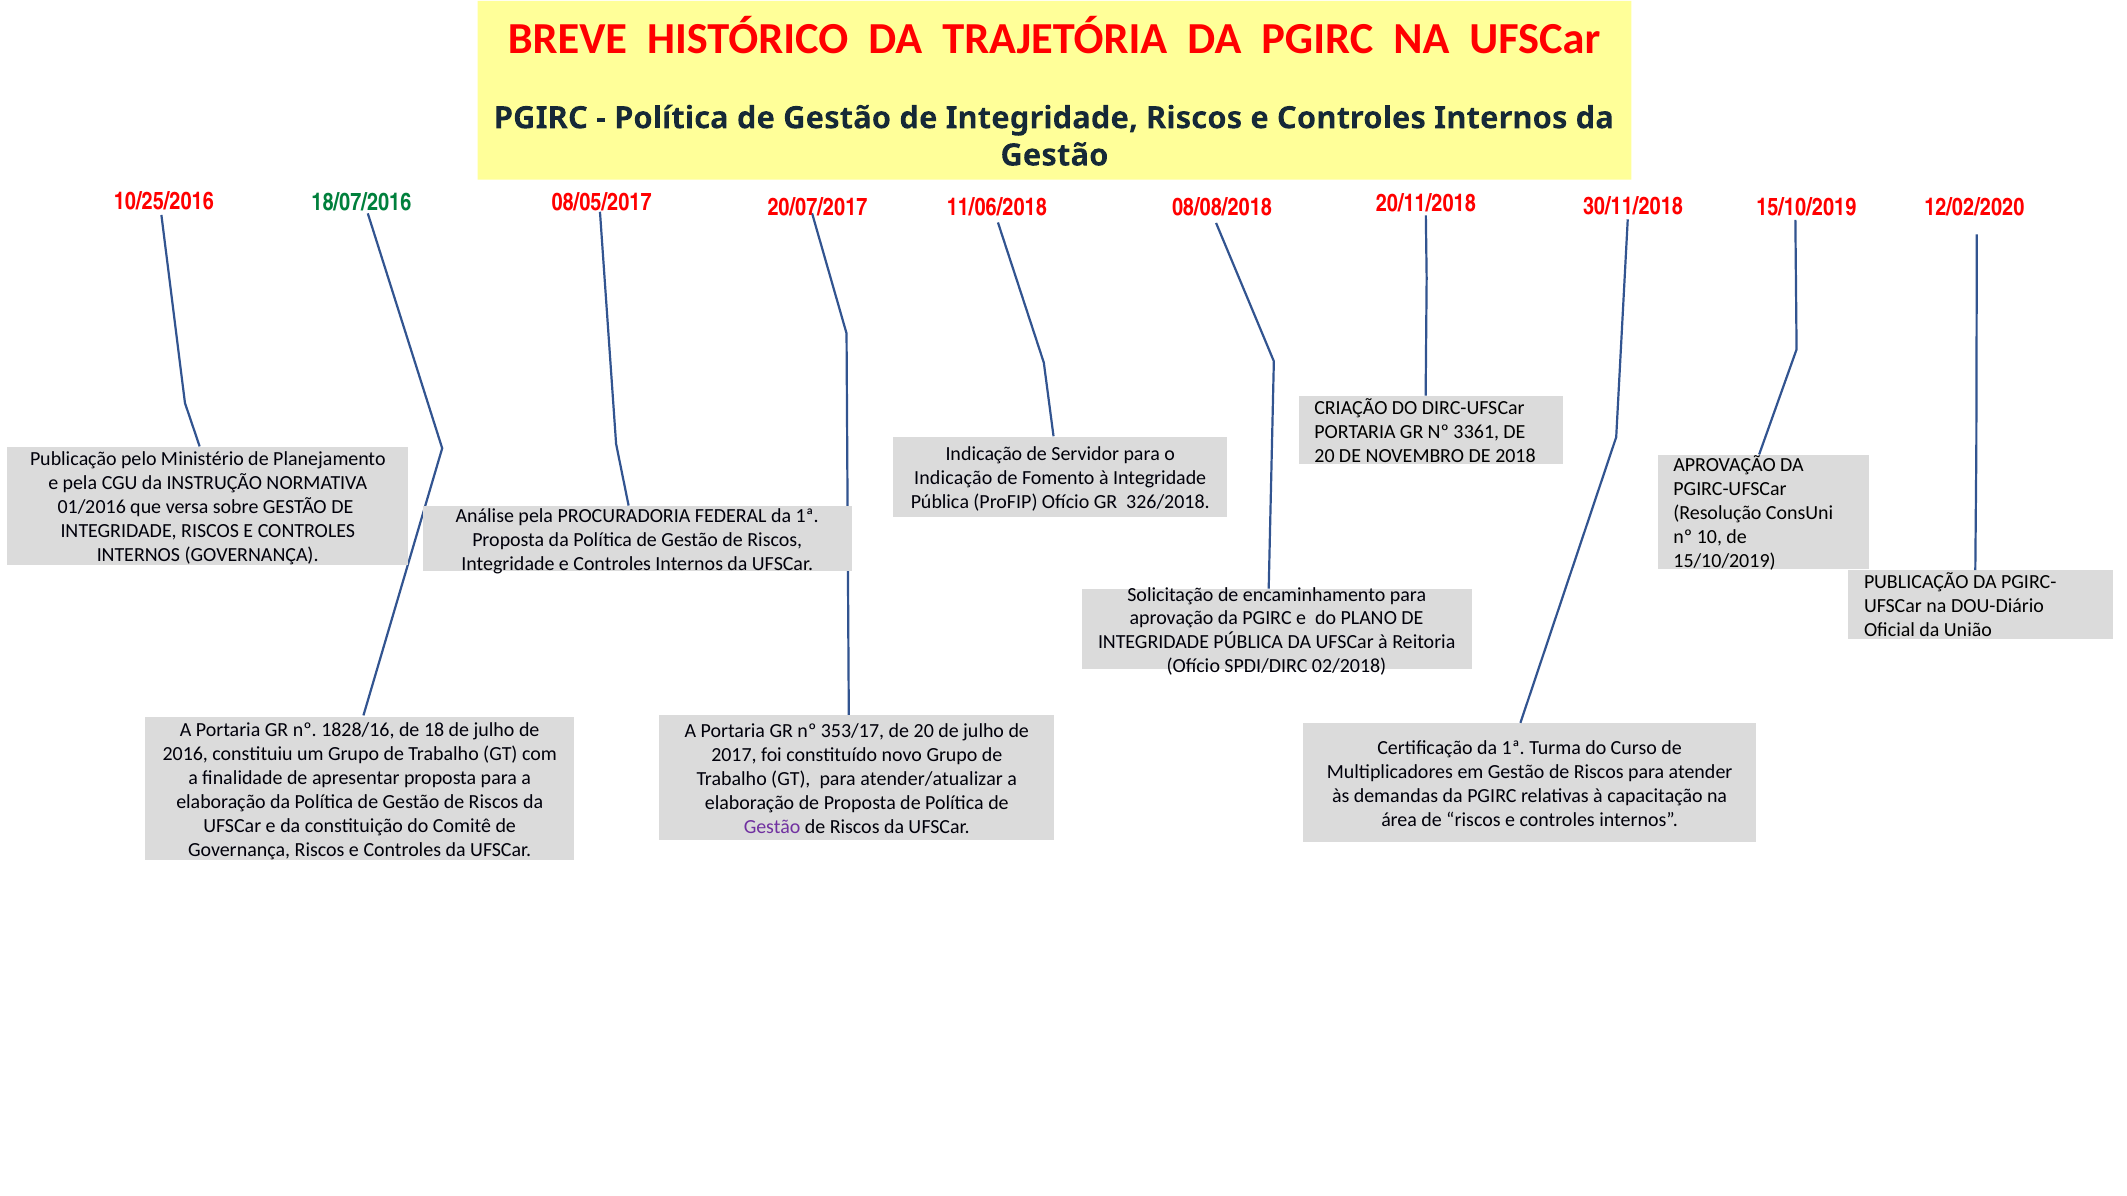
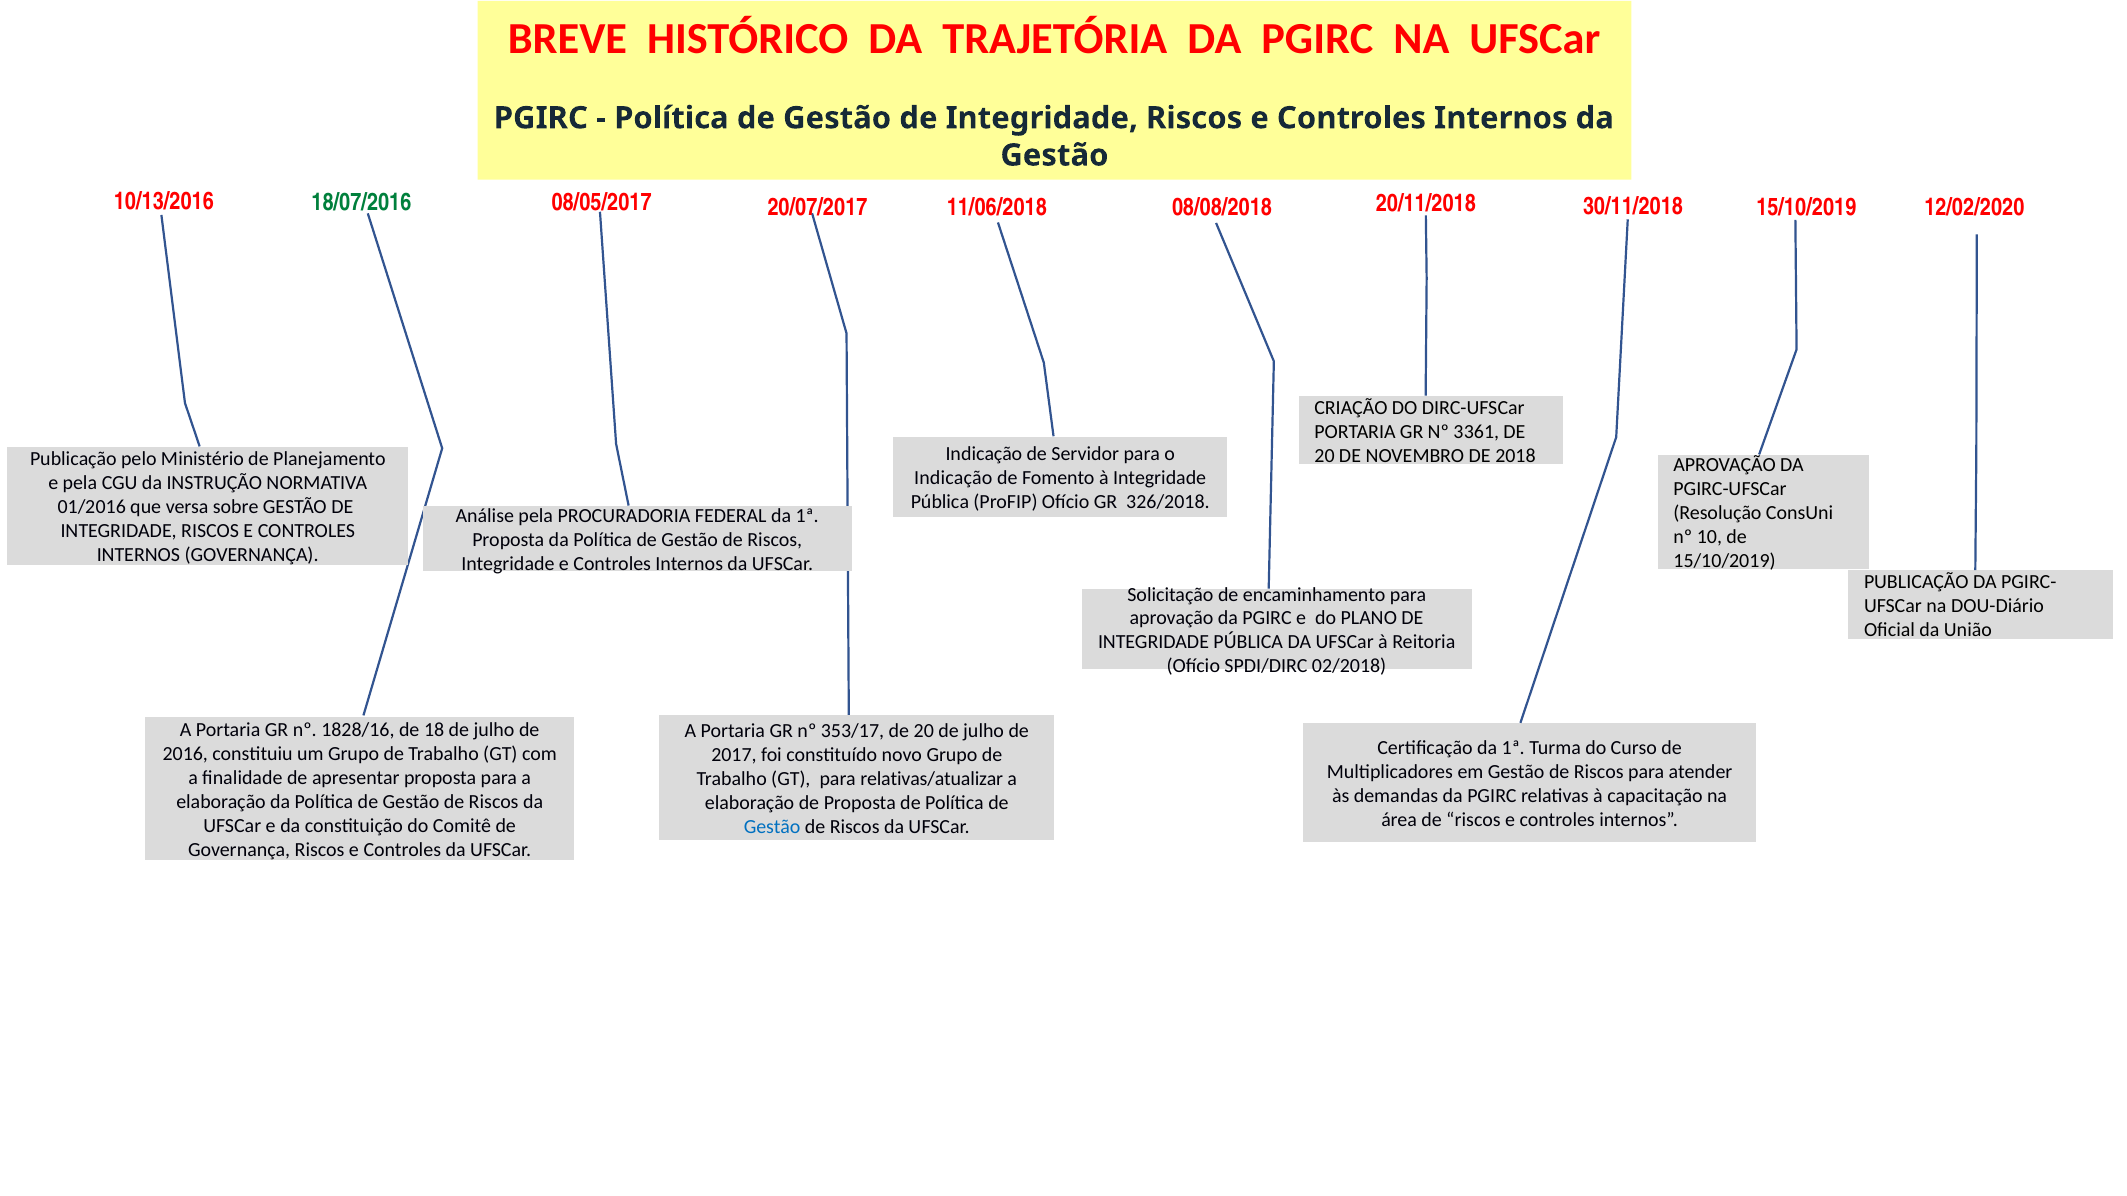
10/25/2016: 10/25/2016 -> 10/13/2016
atender/atualizar: atender/atualizar -> relativas/atualizar
Gestão at (772, 827) colour: purple -> blue
